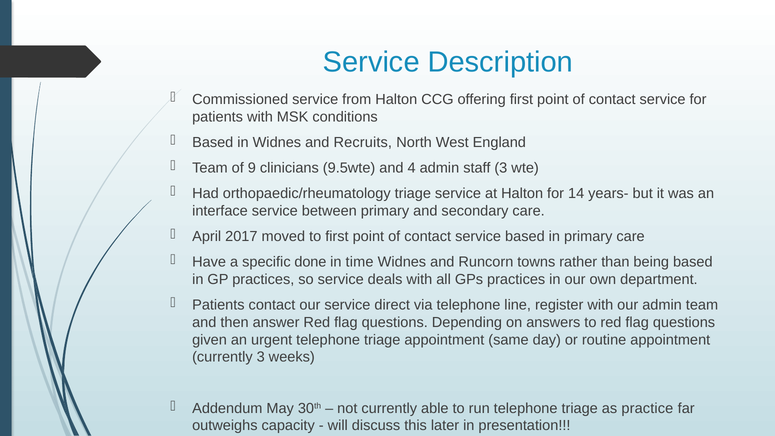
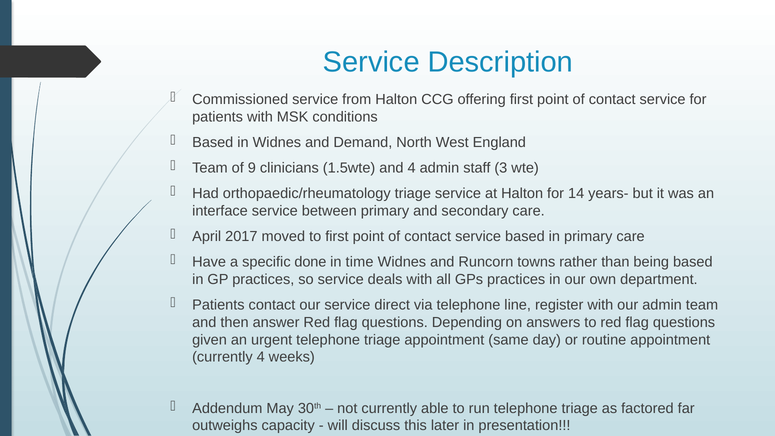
Recruits: Recruits -> Demand
9.5wte: 9.5wte -> 1.5wte
currently 3: 3 -> 4
practice: practice -> factored
